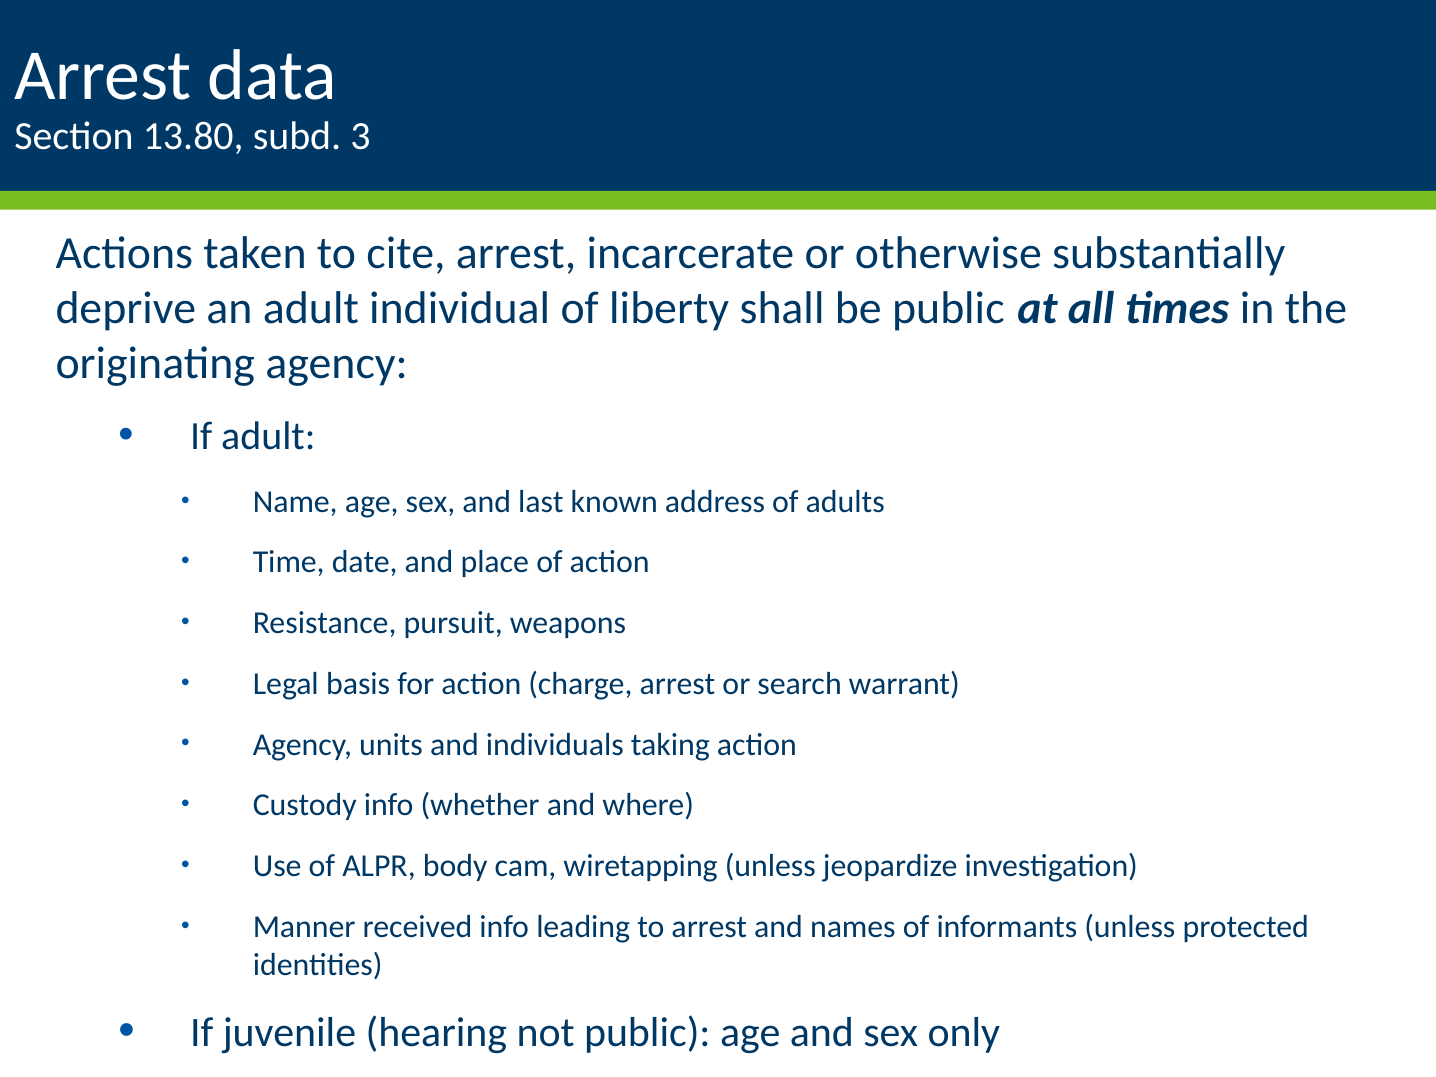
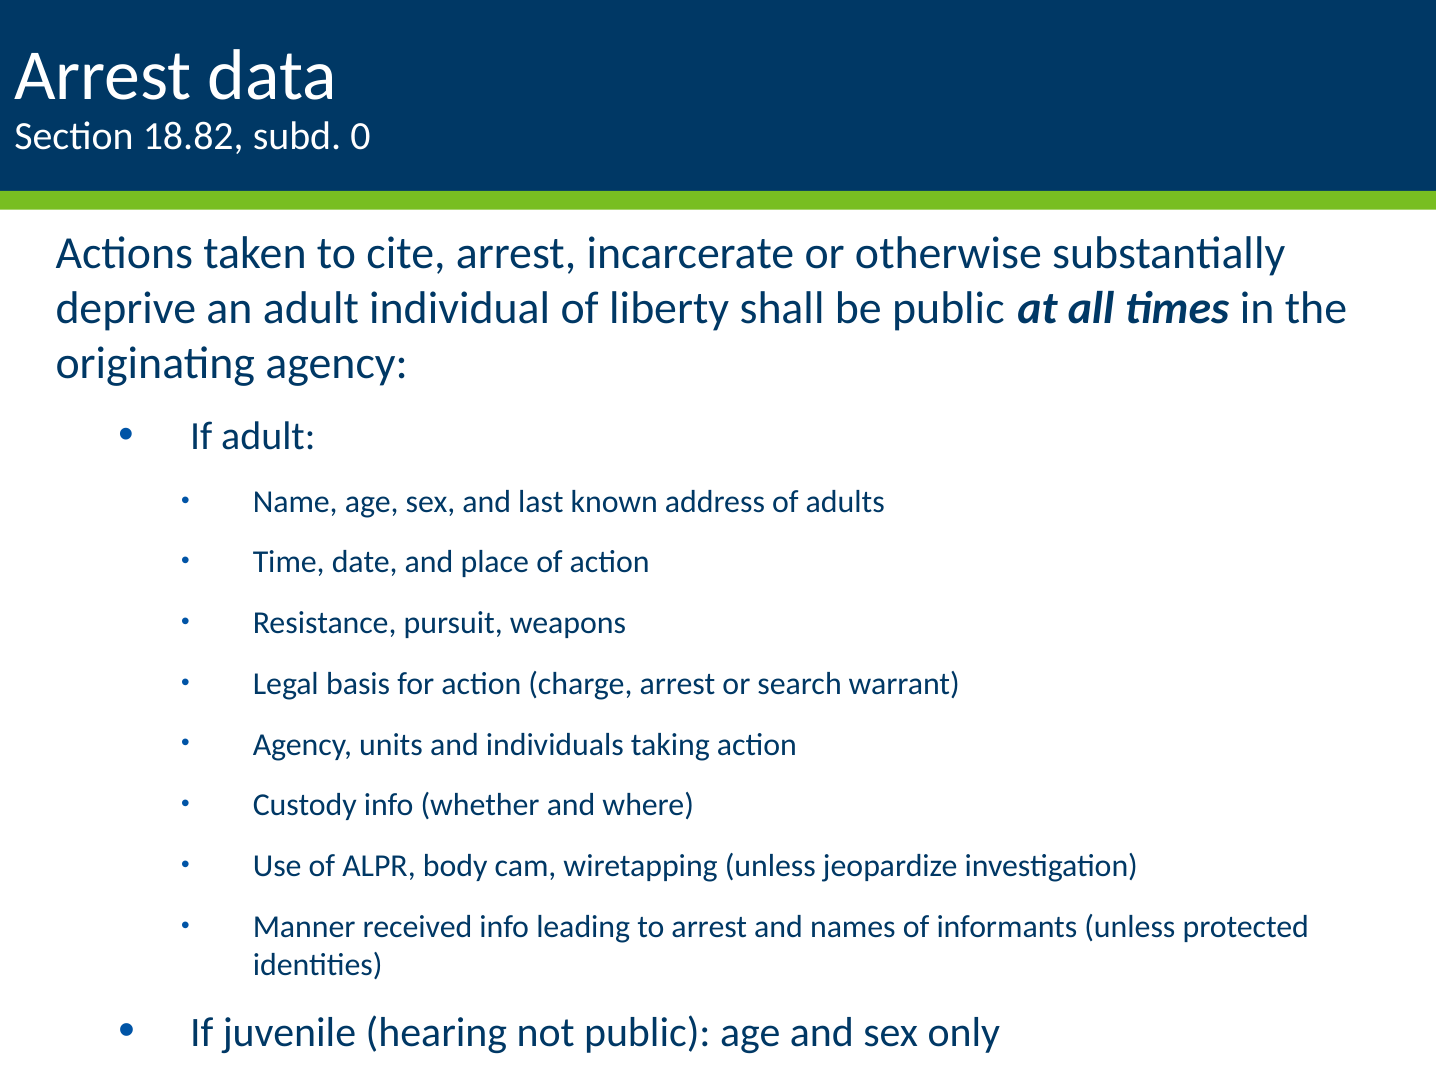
13.80: 13.80 -> 18.82
3: 3 -> 0
